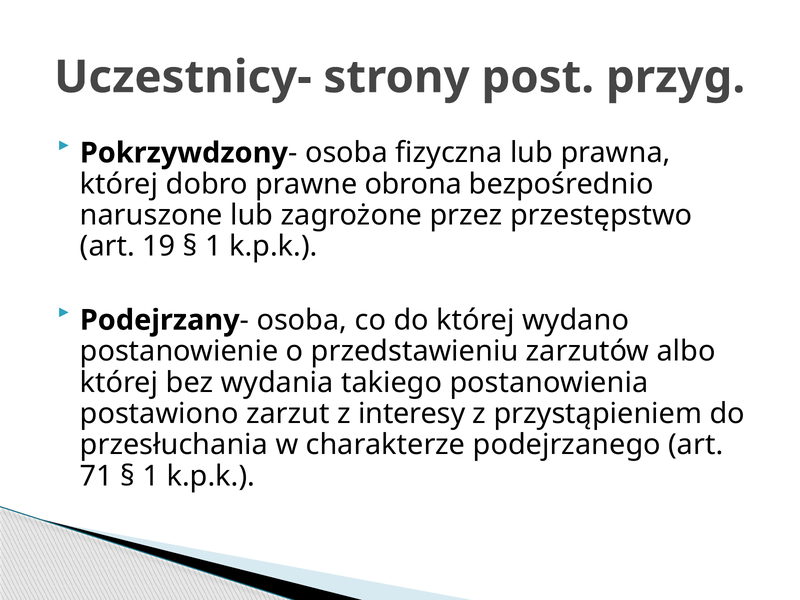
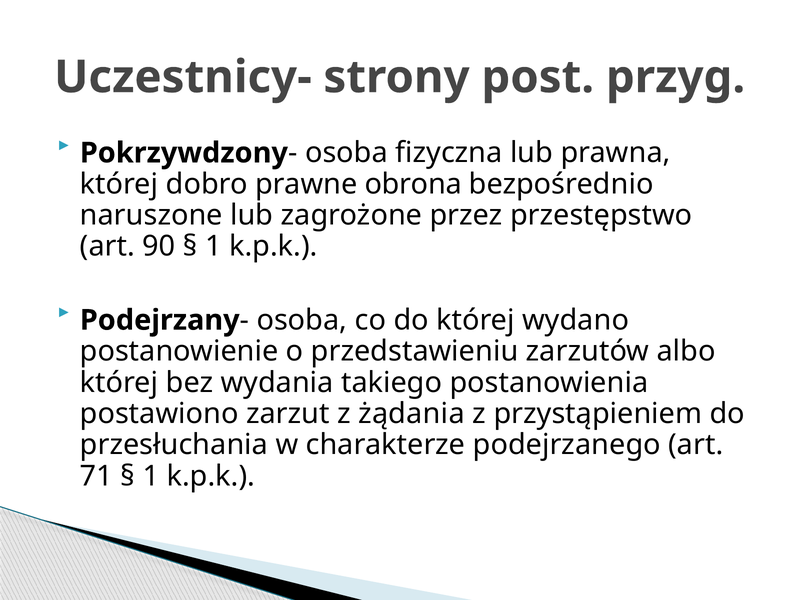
19: 19 -> 90
interesy: interesy -> żądania
